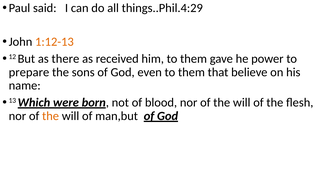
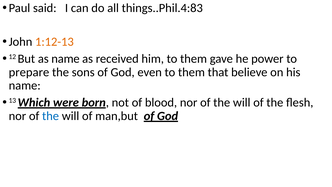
things..Phil.4:29: things..Phil.4:29 -> things..Phil.4:83
as there: there -> name
the at (51, 116) colour: orange -> blue
